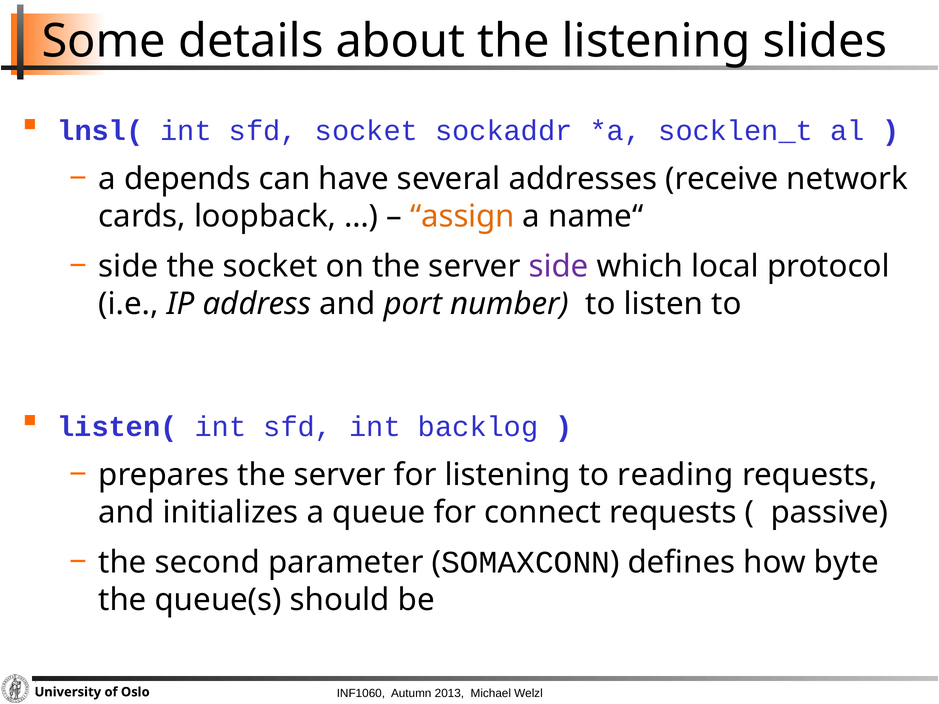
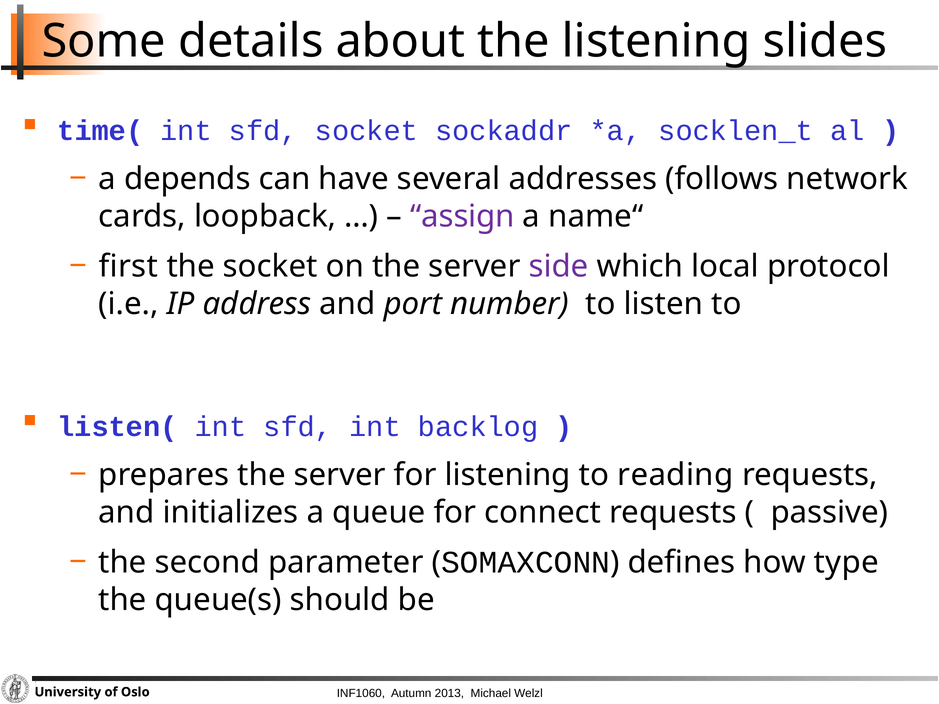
lnsl(: lnsl( -> time(
receive: receive -> follows
assign colour: orange -> purple
side at (128, 266): side -> first
byte: byte -> type
